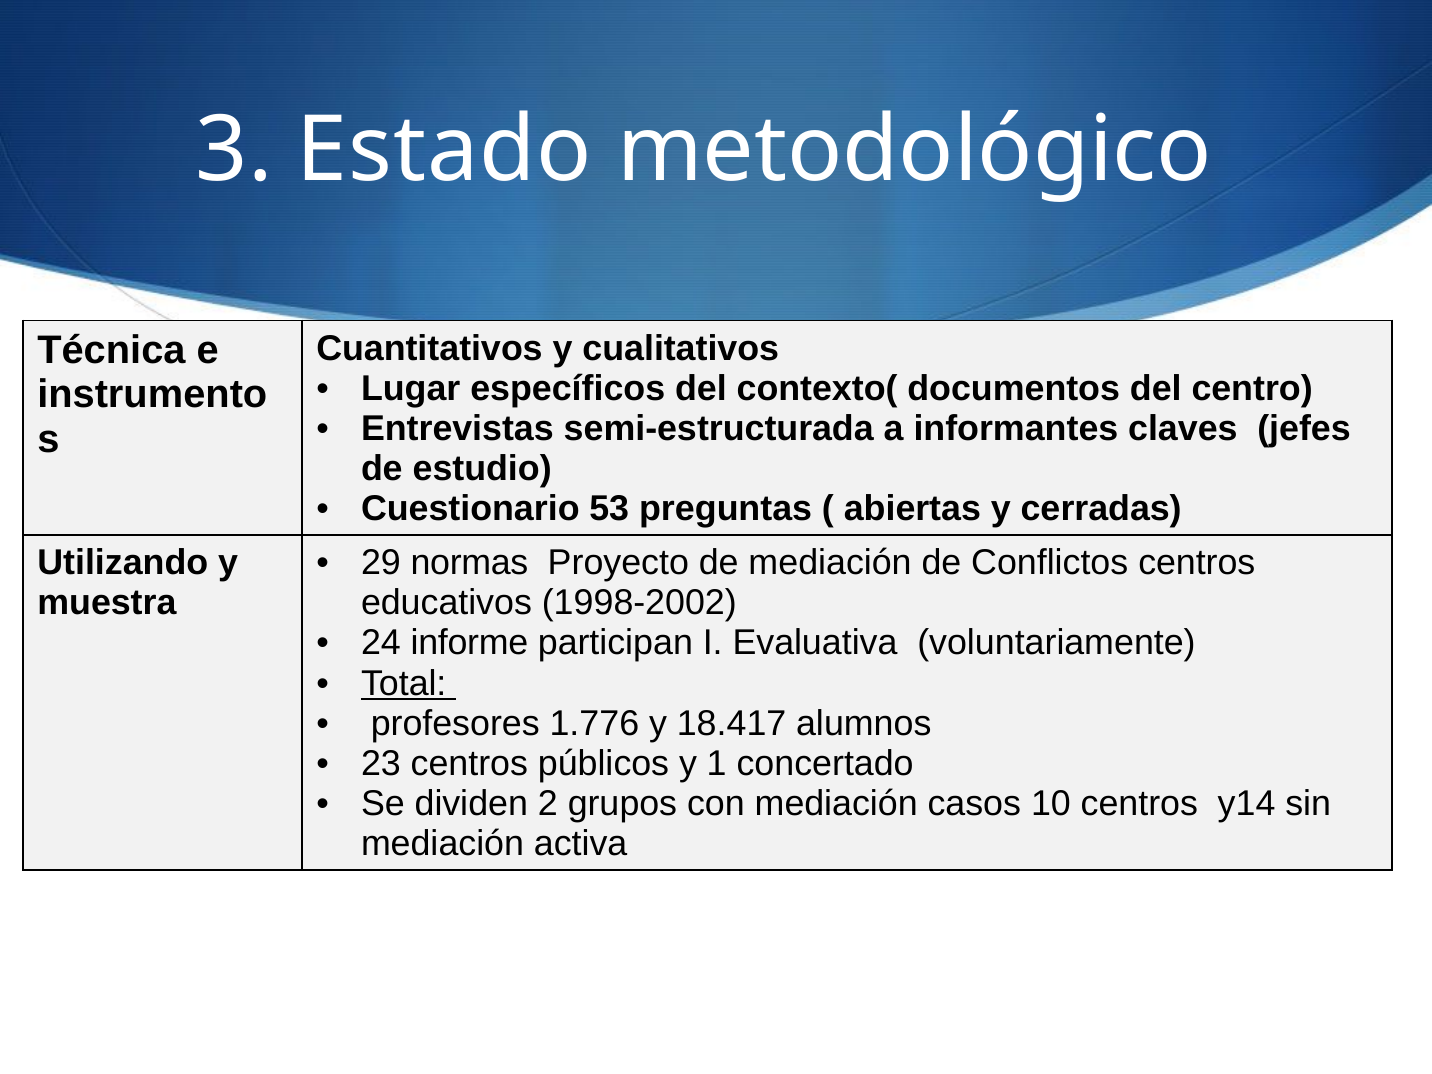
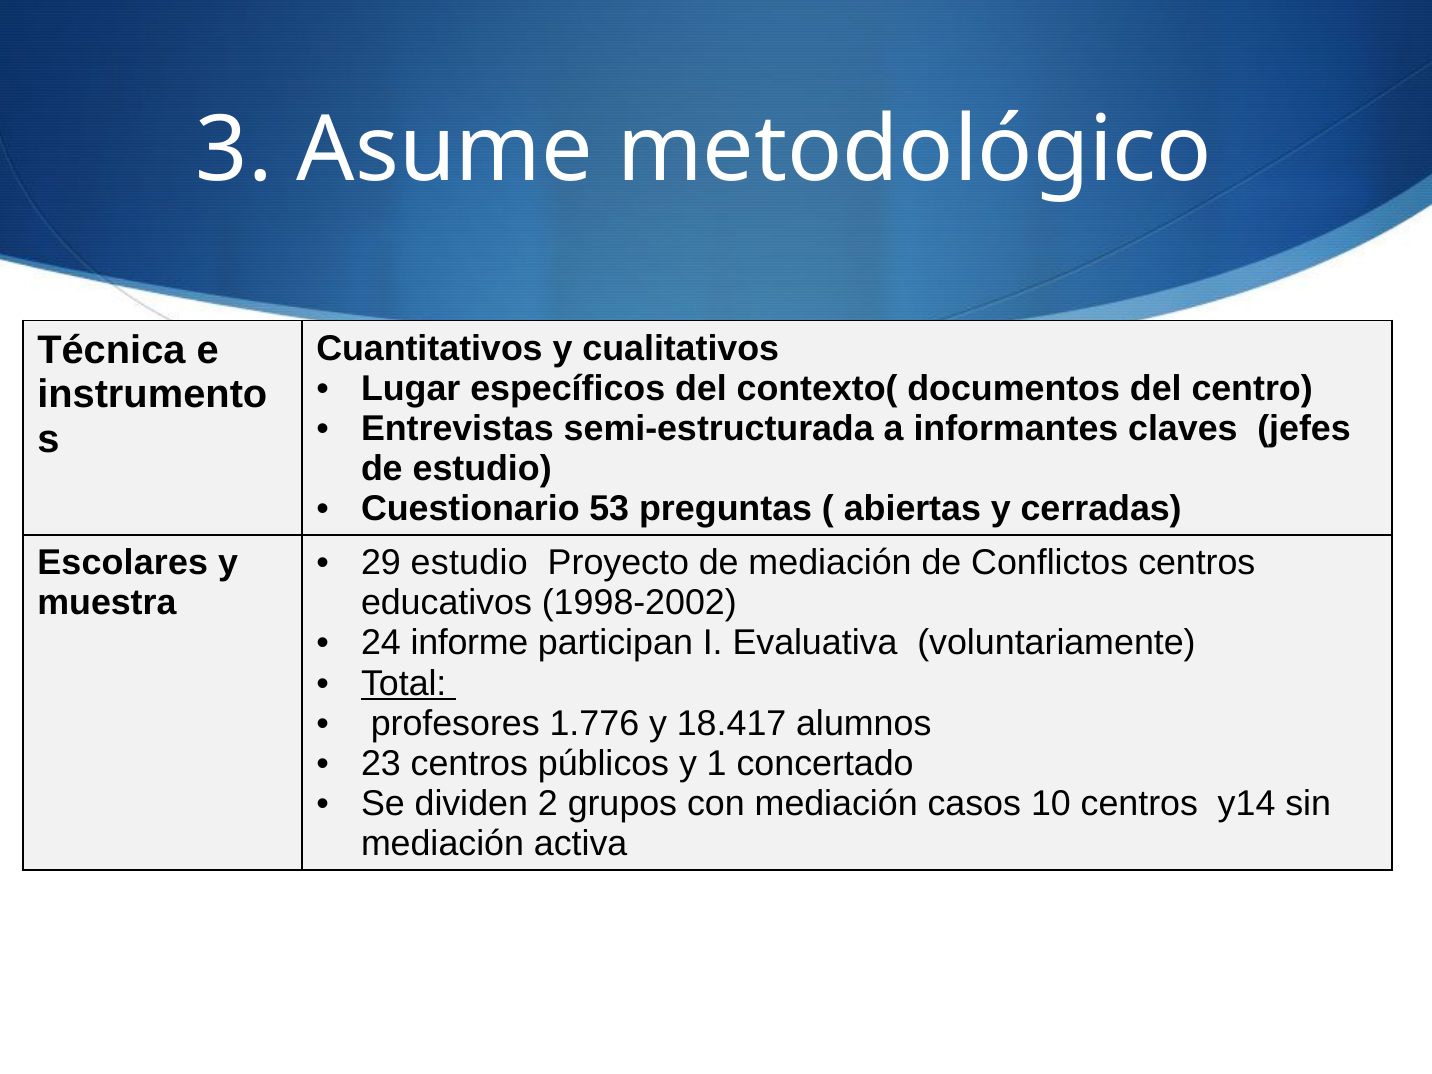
Estado: Estado -> Asume
Utilizando: Utilizando -> Escolares
29 normas: normas -> estudio
